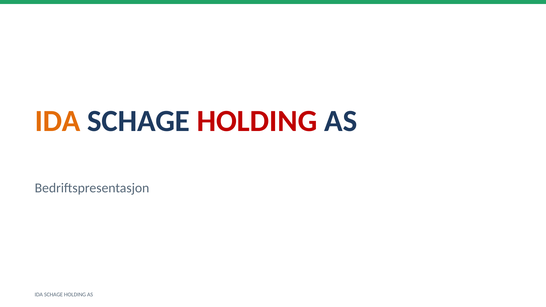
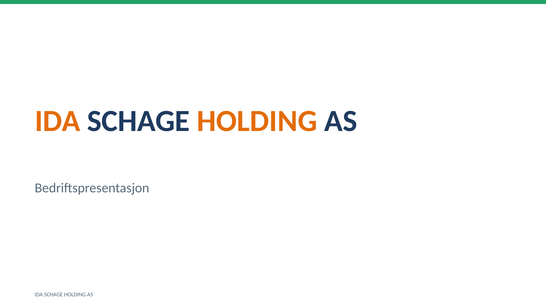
HOLDING at (257, 121) colour: red -> orange
